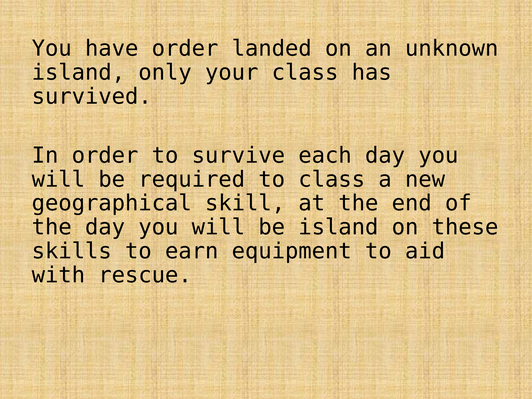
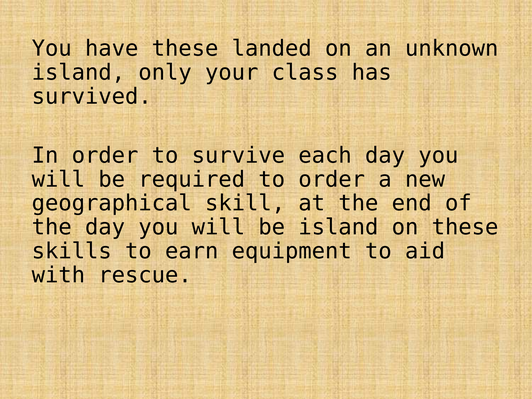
have order: order -> these
to class: class -> order
